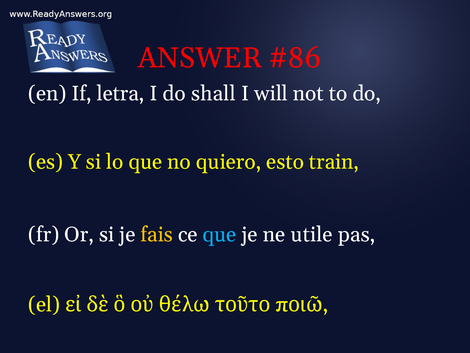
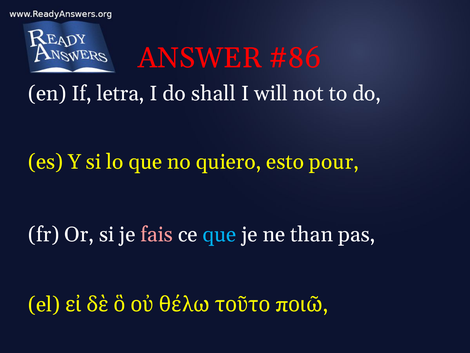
train: train -> pour
fais colour: yellow -> pink
utile: utile -> than
